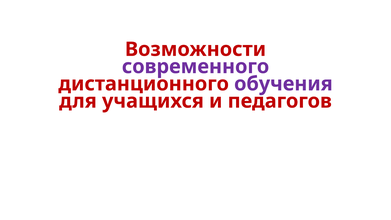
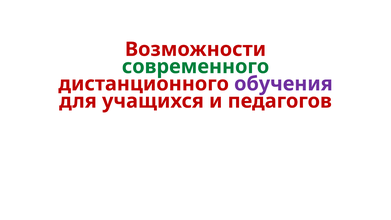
современного colour: purple -> green
